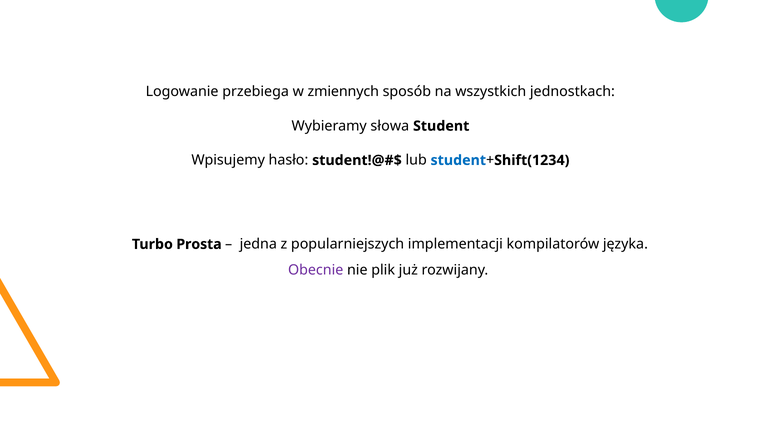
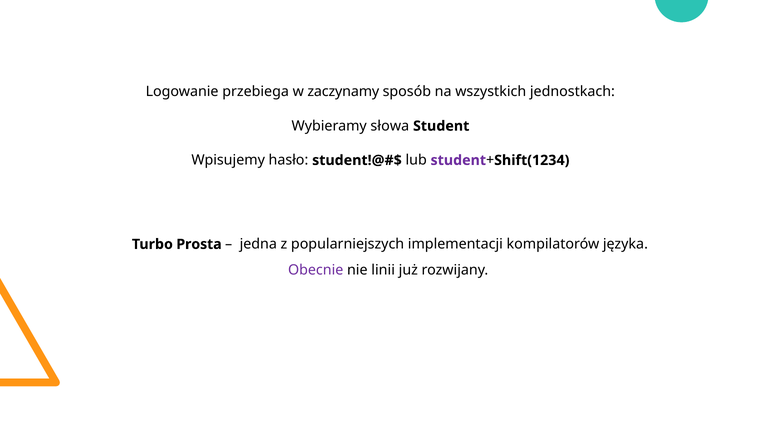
zmiennych: zmiennych -> zaczynamy
student at (458, 160) colour: blue -> purple
plik: plik -> linii
